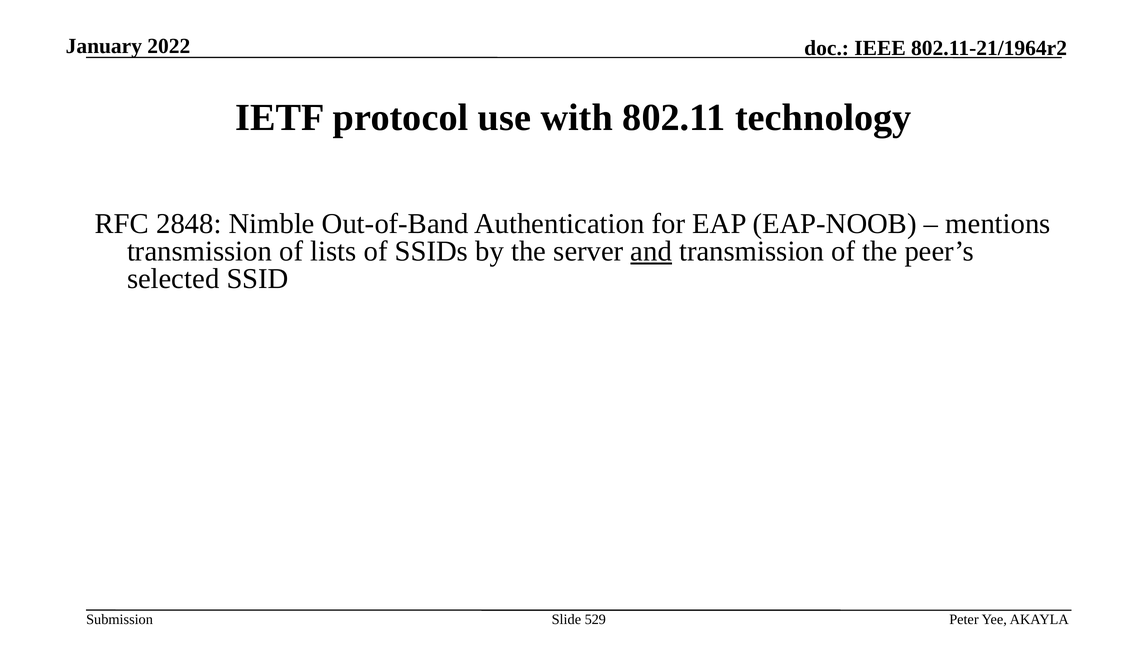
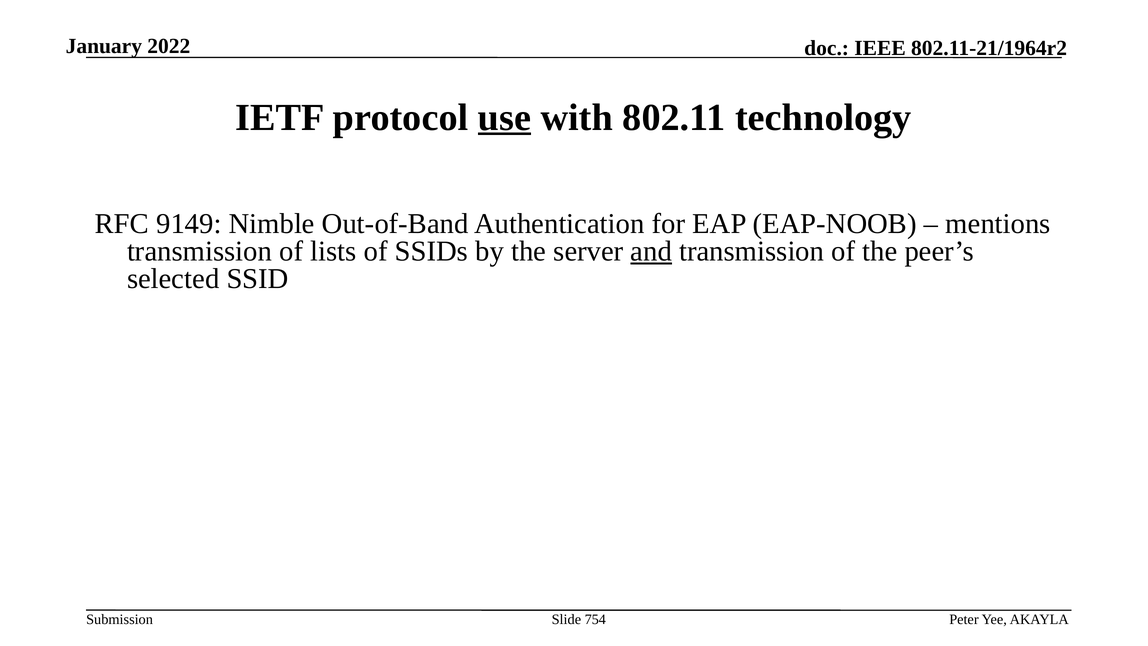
use underline: none -> present
2848: 2848 -> 9149
529: 529 -> 754
